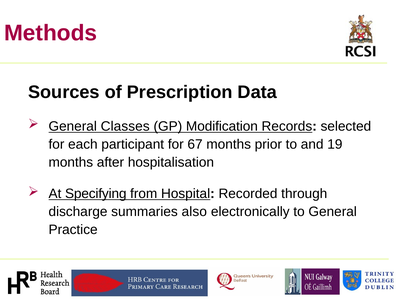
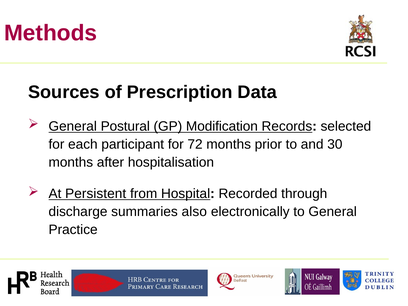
Classes: Classes -> Postural
67: 67 -> 72
19: 19 -> 30
Specifying: Specifying -> Persistent
